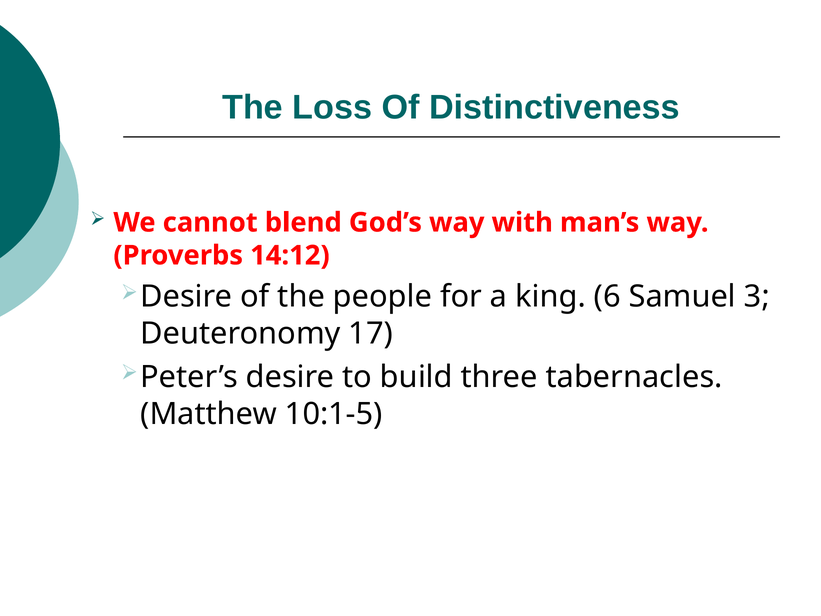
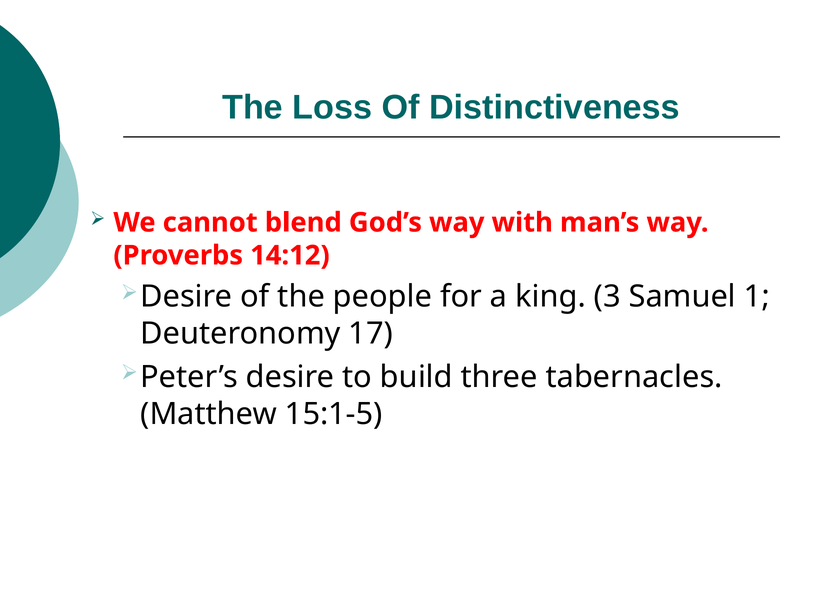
6: 6 -> 3
3: 3 -> 1
10:1-5: 10:1-5 -> 15:1-5
